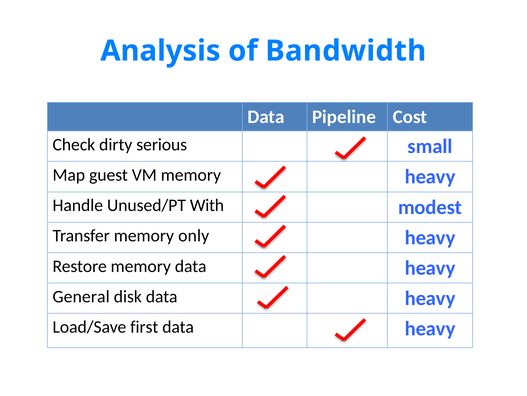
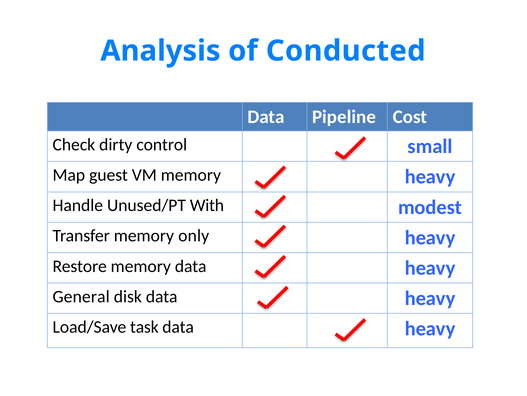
Bandwidth: Bandwidth -> Conducted
serious: serious -> control
first: first -> task
